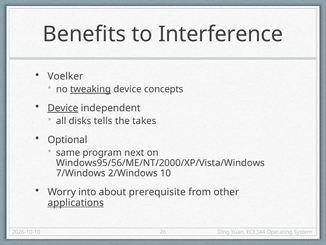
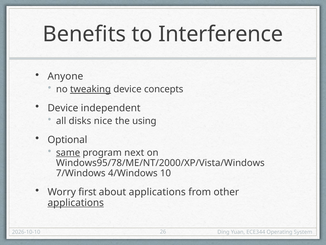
Voelker: Voelker -> Anyone
Device at (63, 108) underline: present -> none
tells: tells -> nice
takes: takes -> using
same underline: none -> present
Windows95/56/ME/NT/2000/XP/Vista/Windows: Windows95/56/ME/NT/2000/XP/Vista/Windows -> Windows95/78/ME/NT/2000/XP/Vista/Windows
2/Windows: 2/Windows -> 4/Windows
into: into -> first
about prerequisite: prerequisite -> applications
